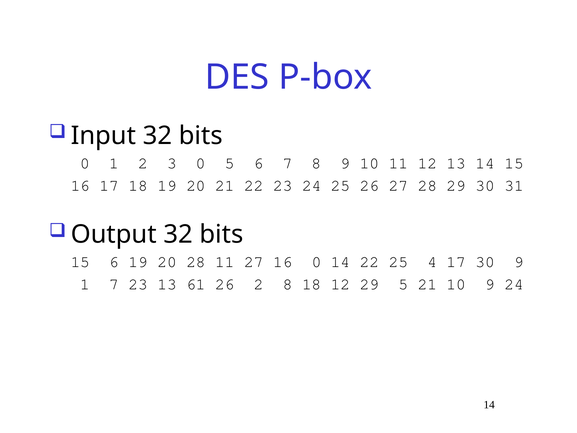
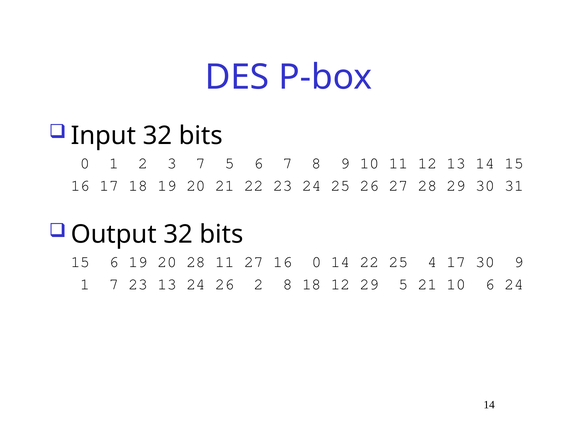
3 0: 0 -> 7
13 61: 61 -> 24
10 9: 9 -> 6
